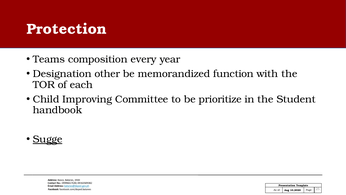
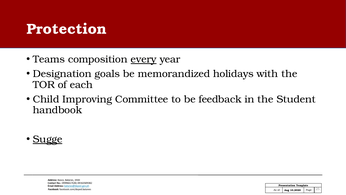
every underline: none -> present
other: other -> goals
function: function -> holidays
prioritize: prioritize -> feedback
